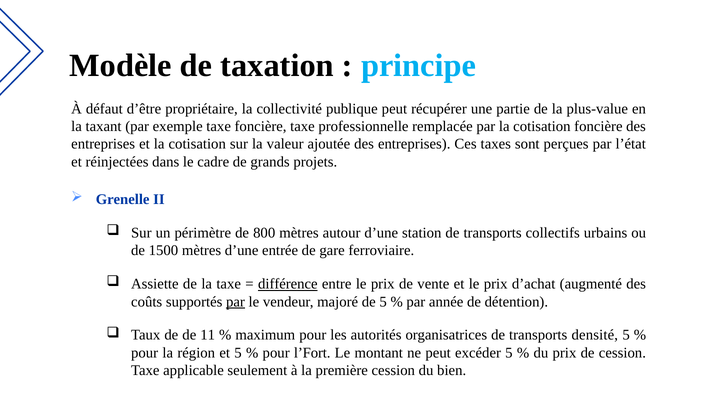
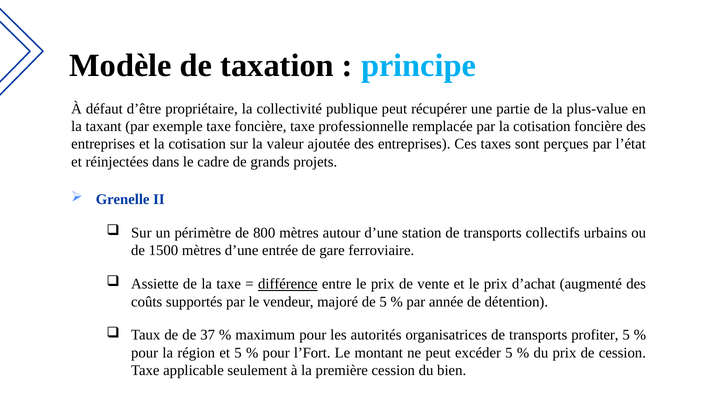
par at (236, 301) underline: present -> none
11: 11 -> 37
densité: densité -> profiter
